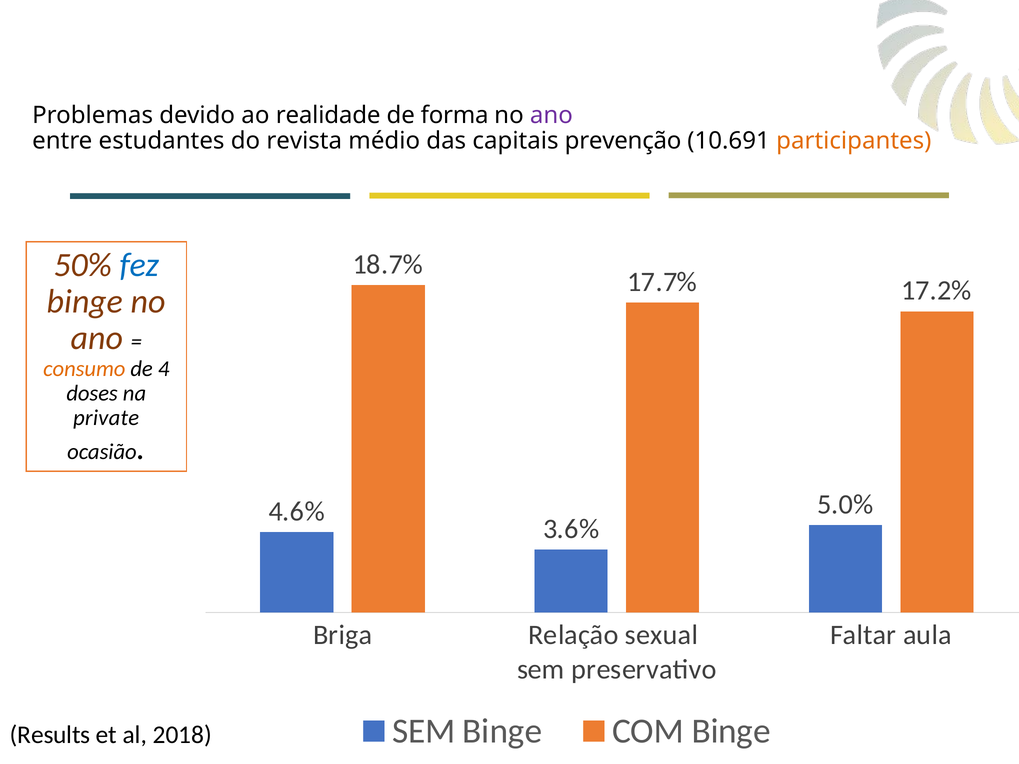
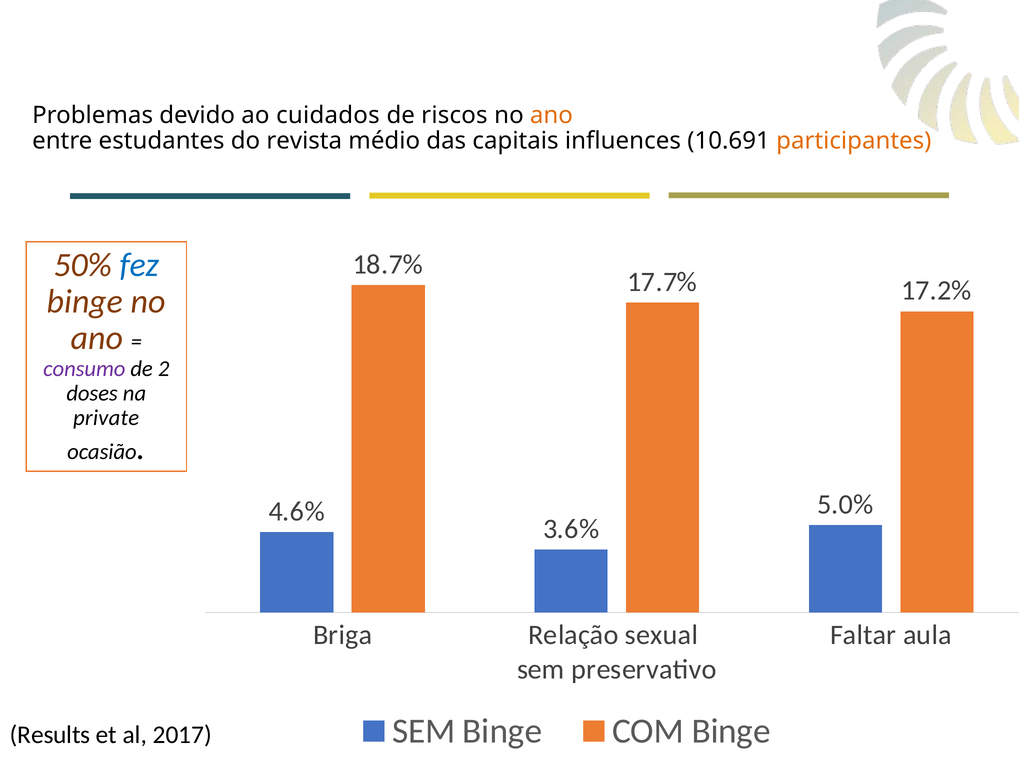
realidade: realidade -> cuidados
forma: forma -> riscos
ano at (551, 115) colour: purple -> orange
prevenção: prevenção -> influences
consumo colour: orange -> purple
4: 4 -> 2
2018: 2018 -> 2017
